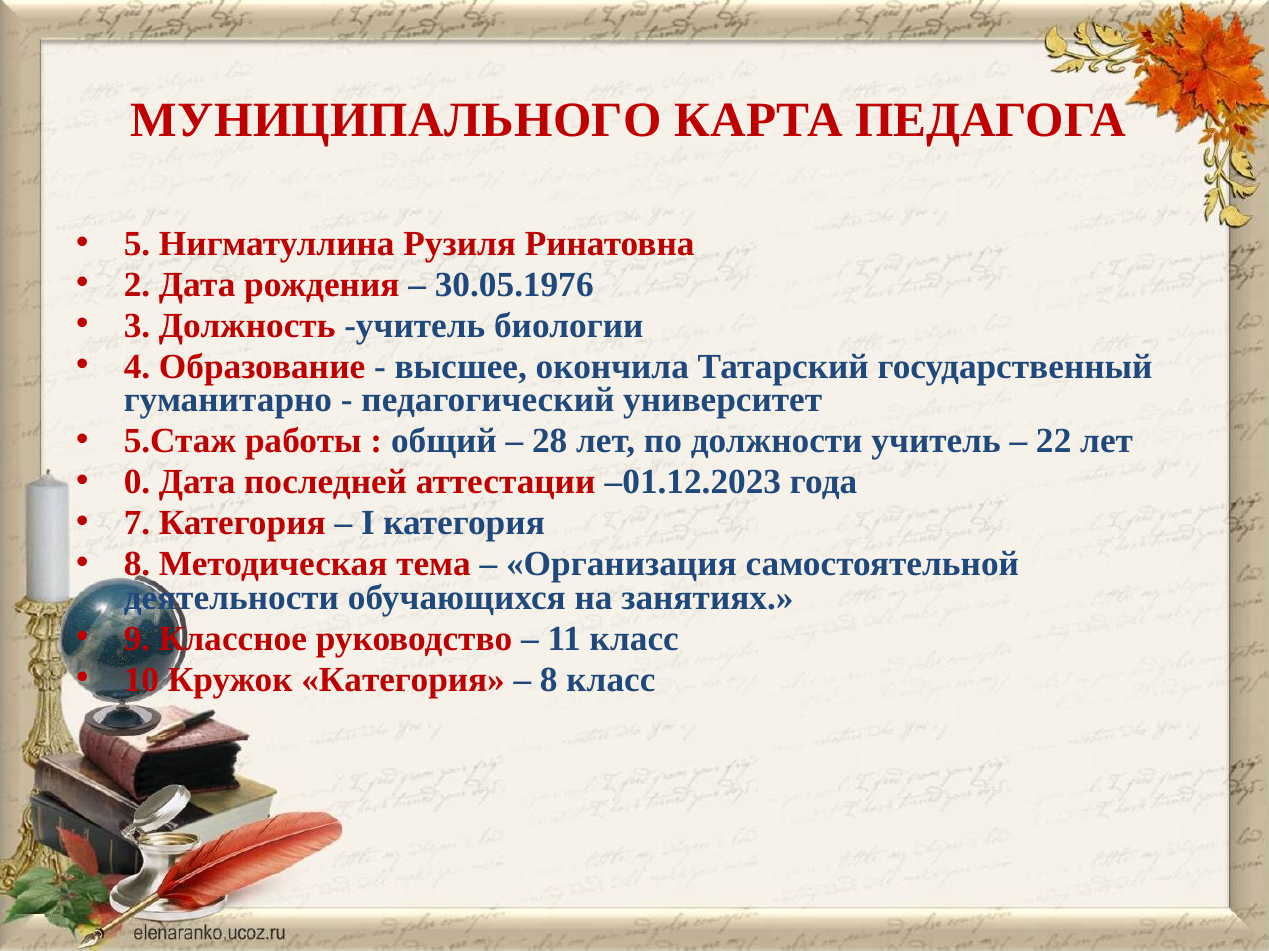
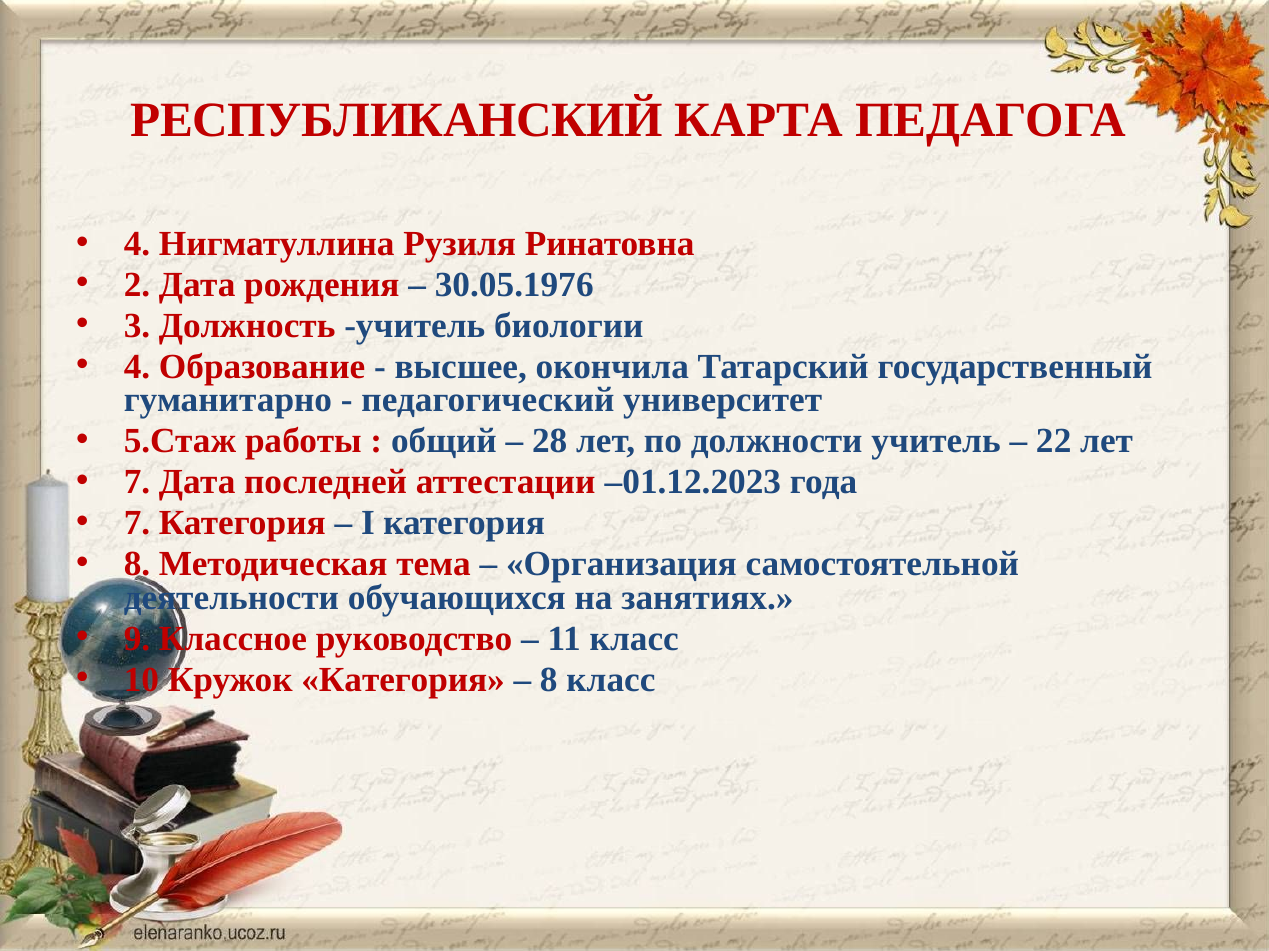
МУНИЦИПАЛЬНОГО: МУНИЦИПАЛЬНОГО -> РЕСПУБЛИКАНСКИЙ
5 at (137, 244): 5 -> 4
0 at (137, 482): 0 -> 7
